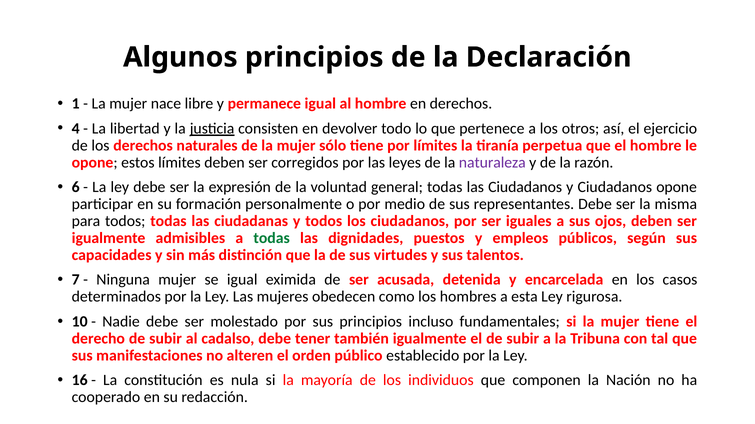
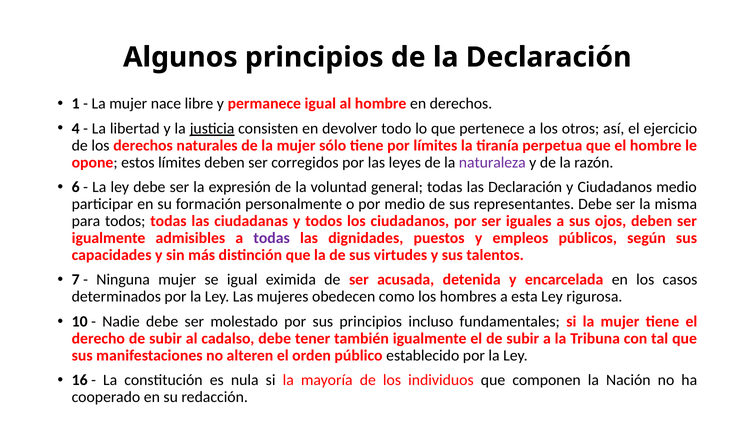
las Ciudadanos: Ciudadanos -> Declaración
Ciudadanos opone: opone -> medio
todas at (272, 238) colour: green -> purple
